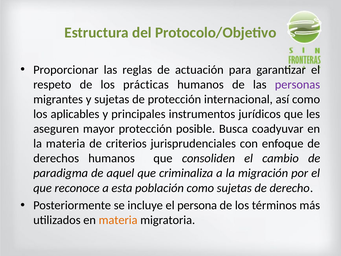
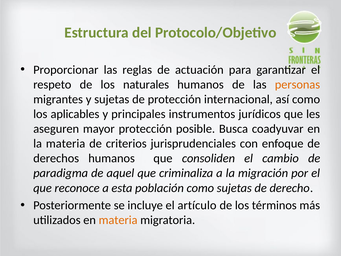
prácticas: prácticas -> naturales
personas colour: purple -> orange
persona: persona -> artículo
